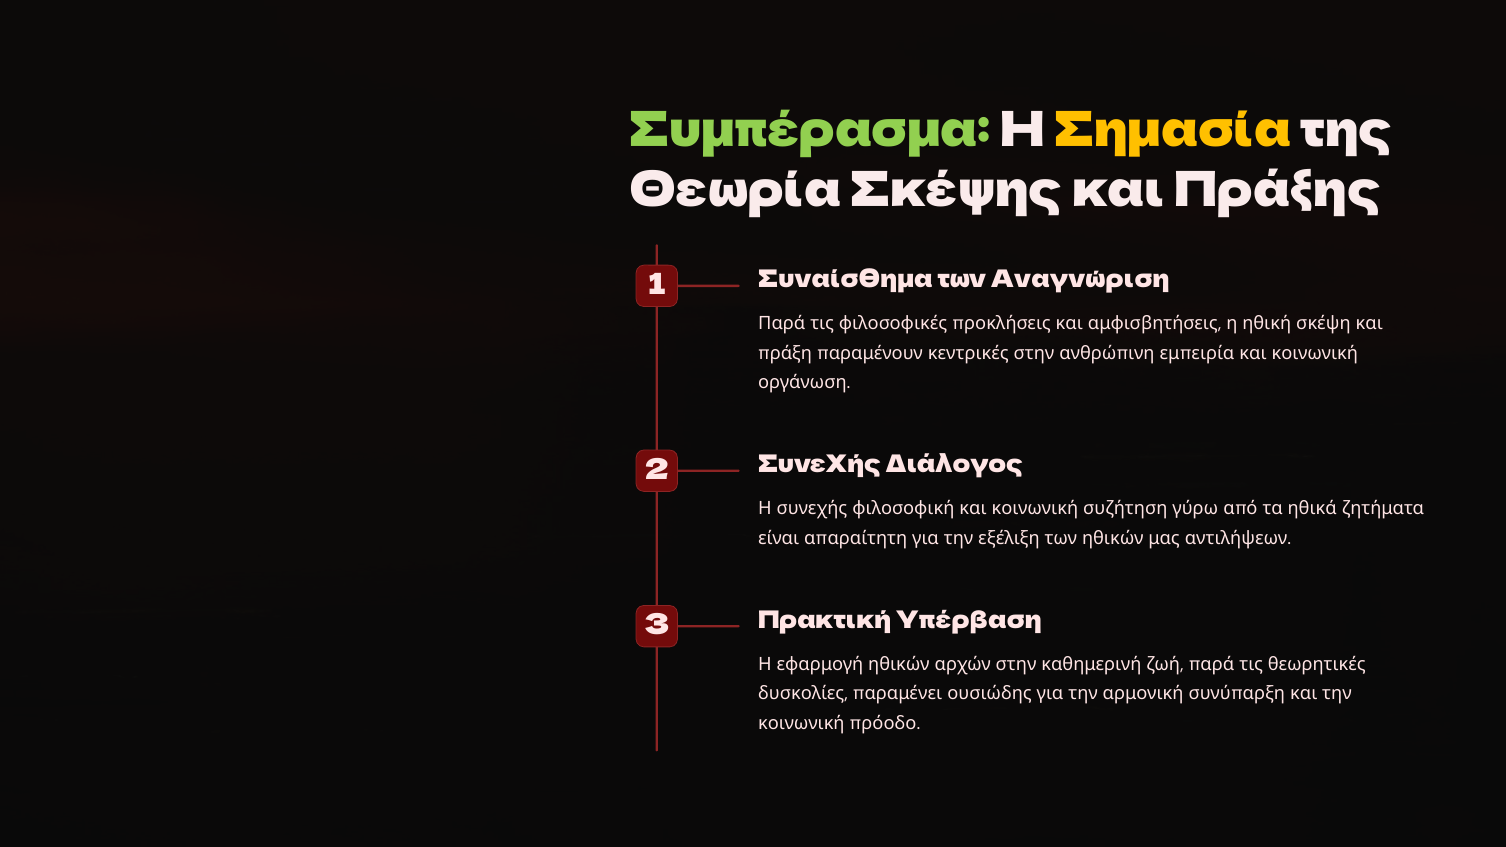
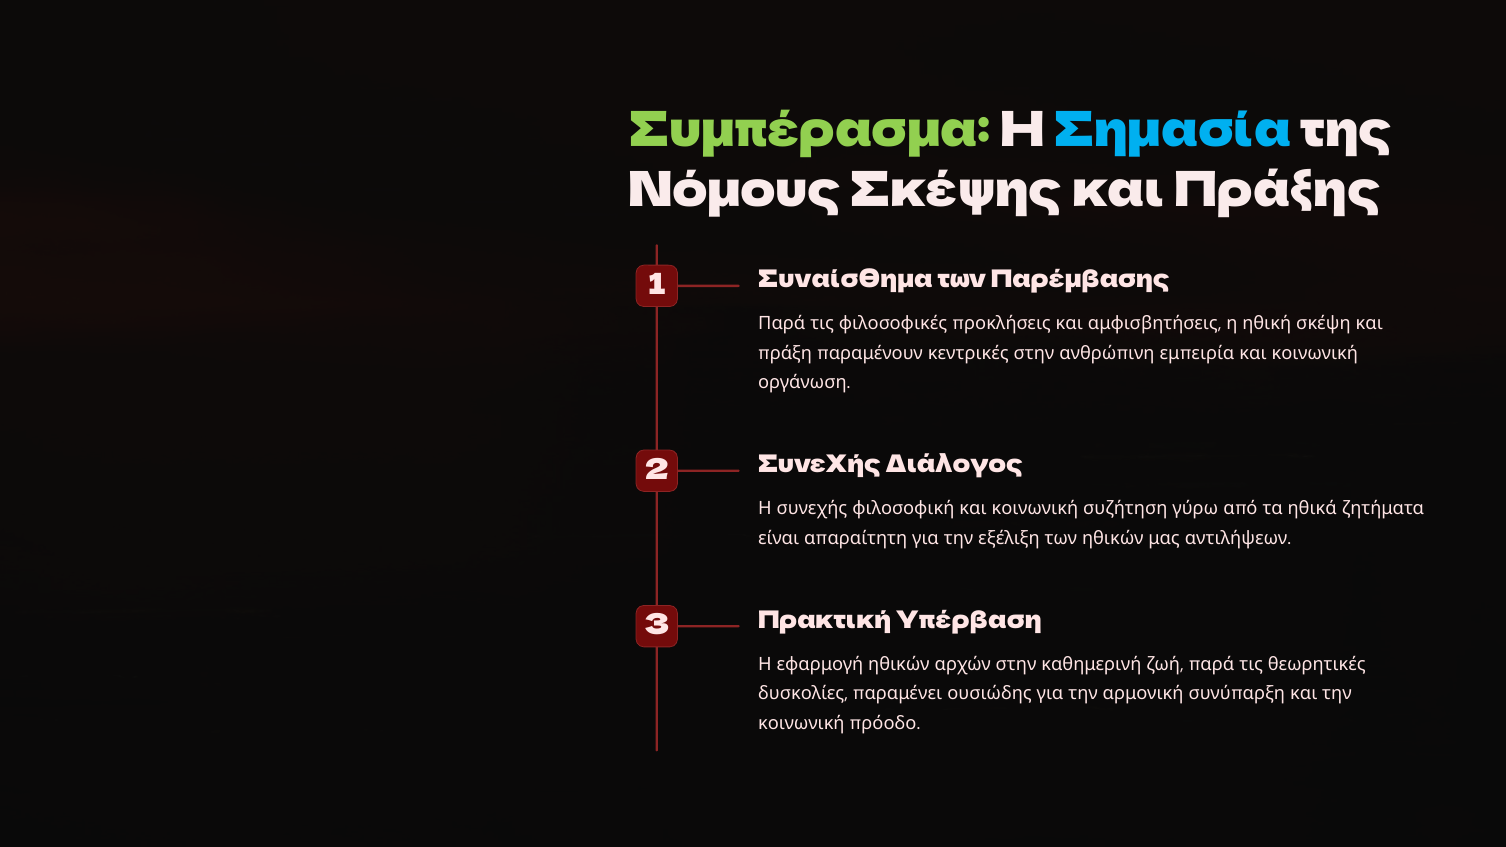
Σημασία colour: yellow -> light blue
Θεωρία: Θεωρία -> Νόμους
Αναγνώριση: Αναγνώριση -> Παρέμβασης
